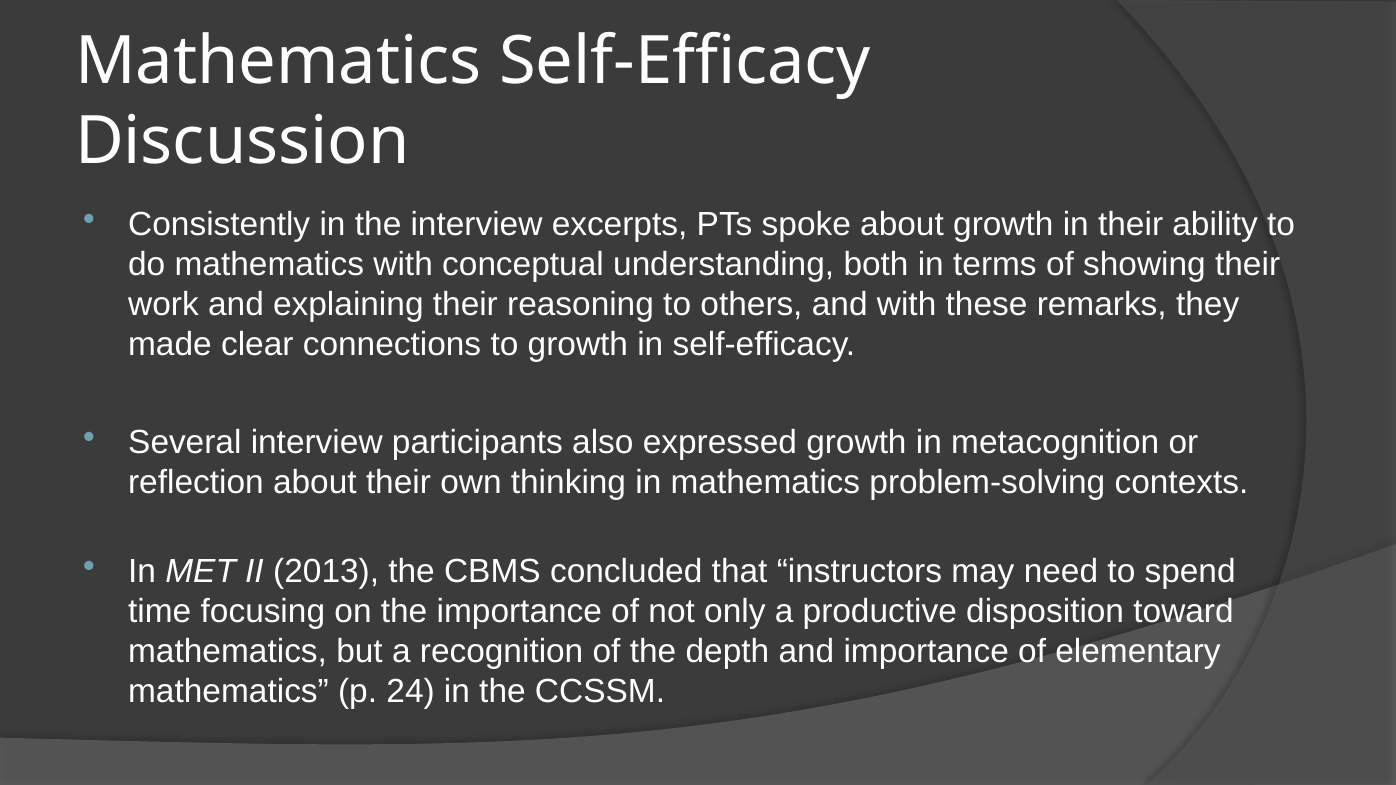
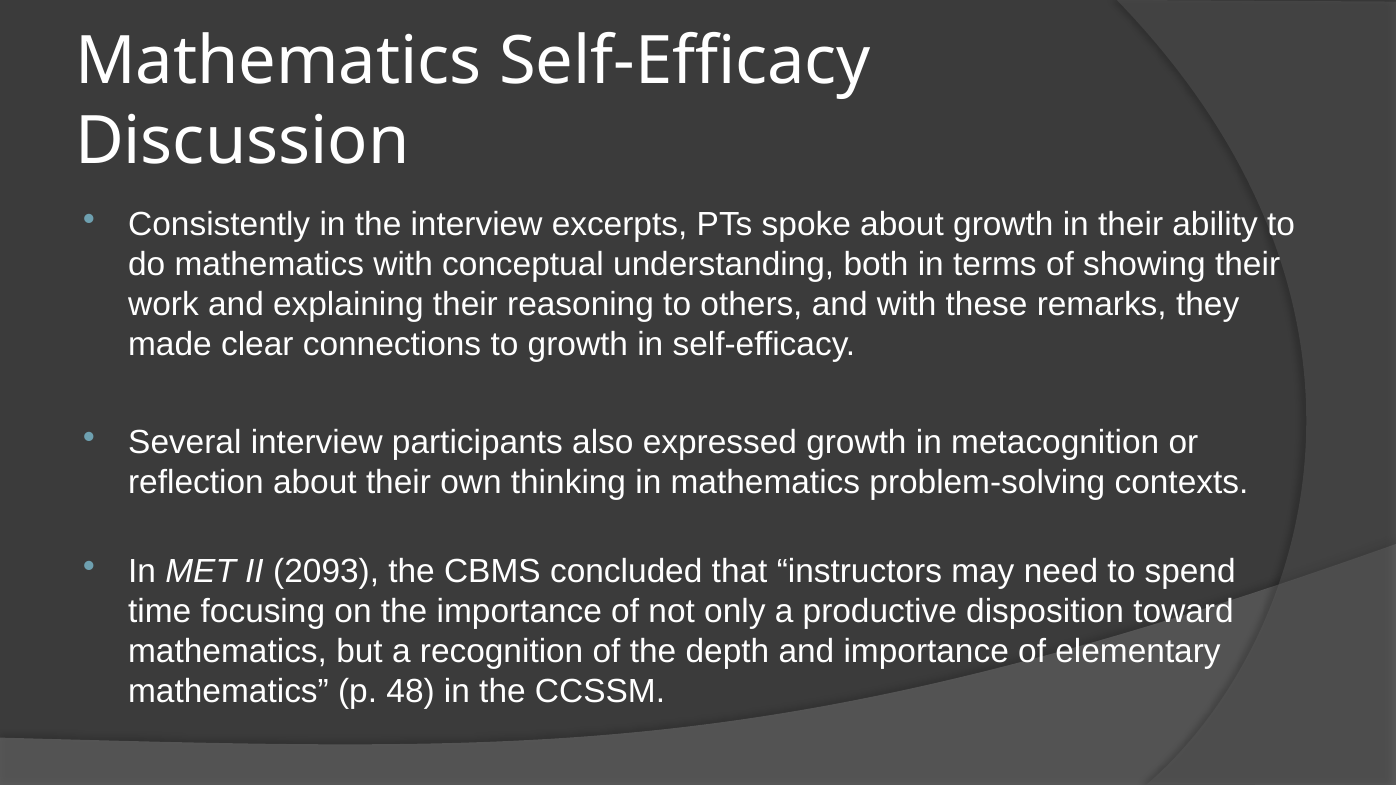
2013: 2013 -> 2093
24: 24 -> 48
